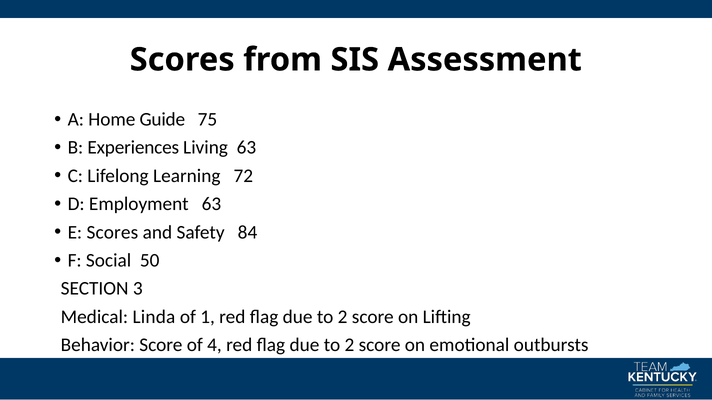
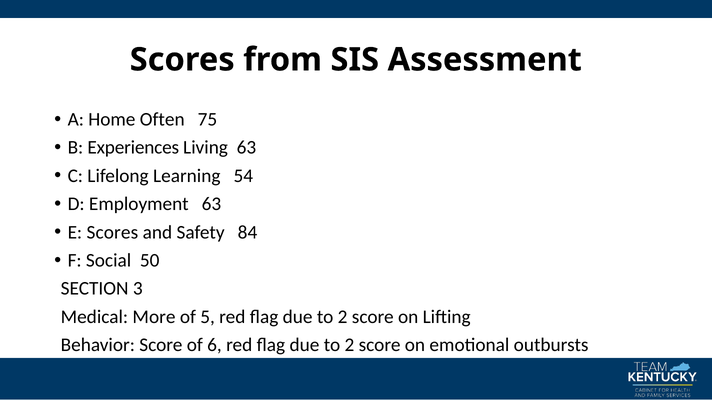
Guide: Guide -> Often
72: 72 -> 54
Linda: Linda -> More
1: 1 -> 5
4: 4 -> 6
